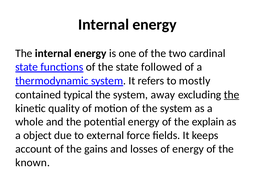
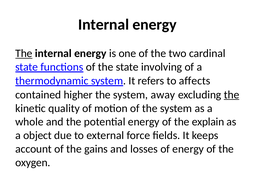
The at (24, 53) underline: none -> present
followed: followed -> involving
mostly: mostly -> affects
typical: typical -> higher
known: known -> oxygen
